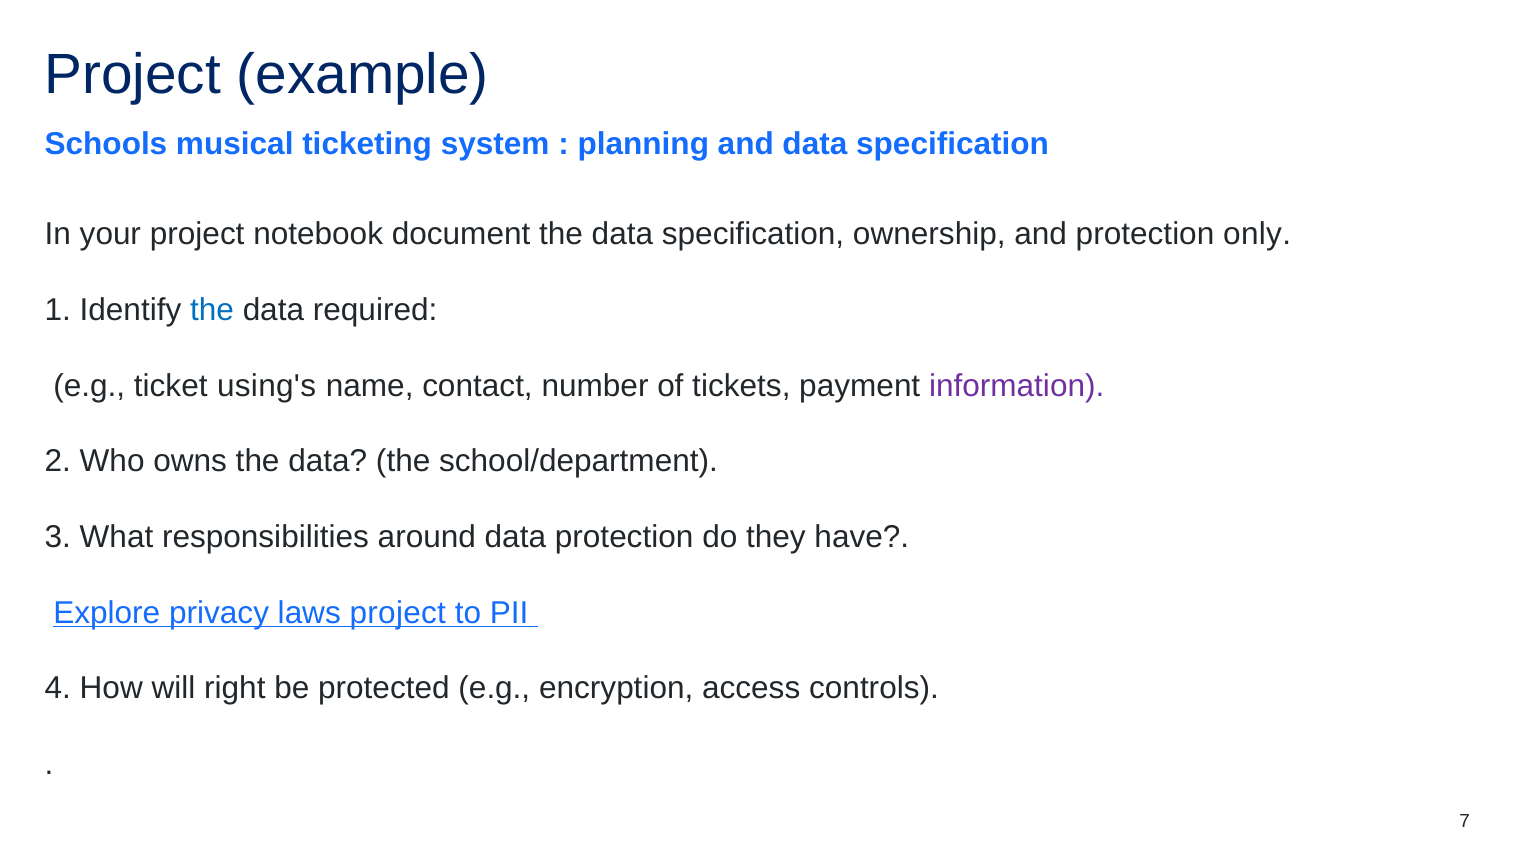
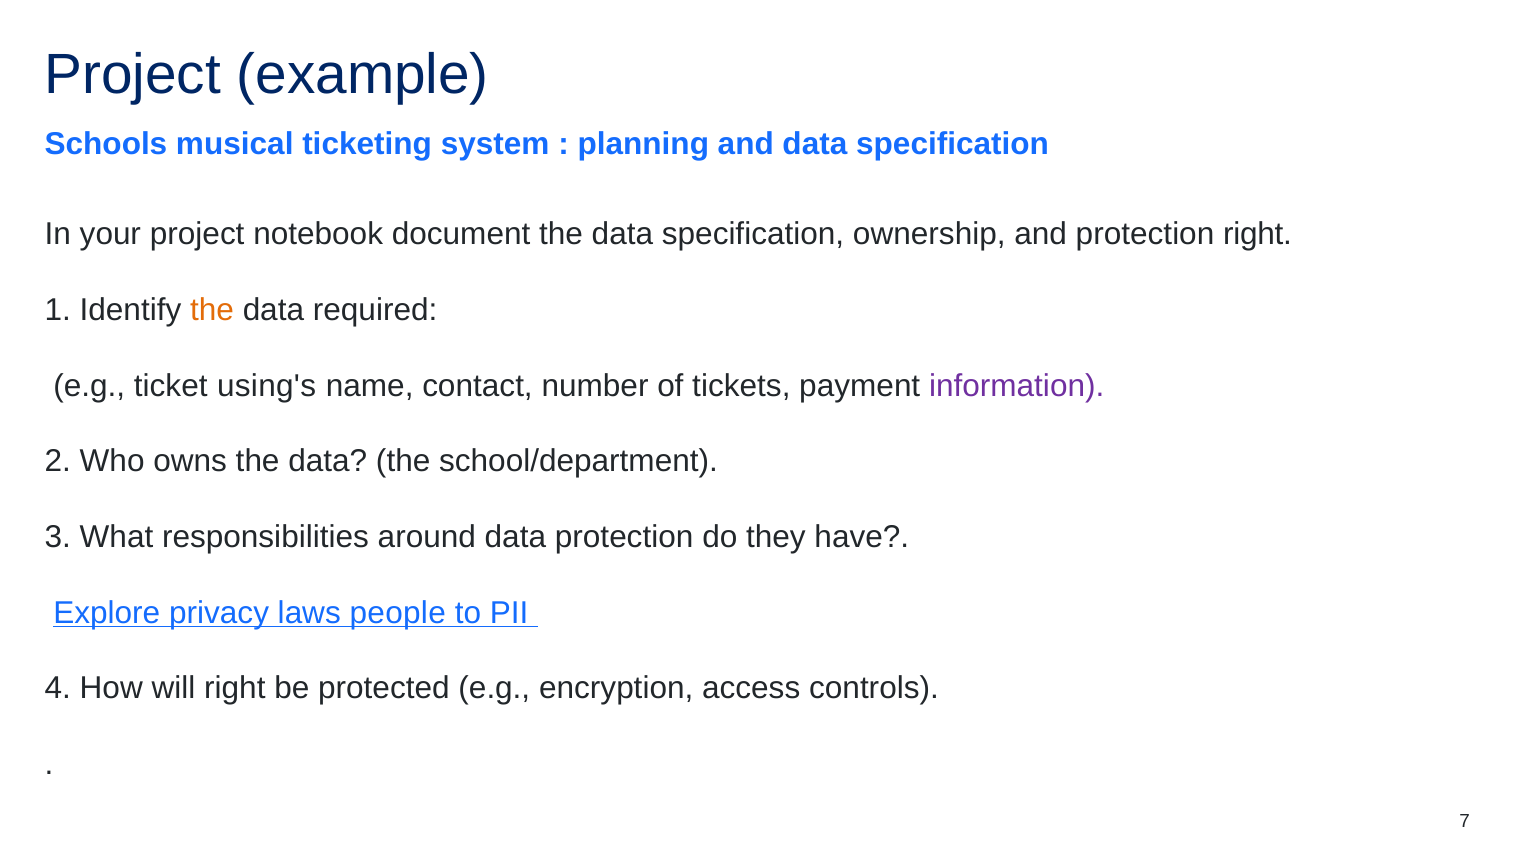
protection only: only -> right
the at (212, 310) colour: blue -> orange
laws project: project -> people
